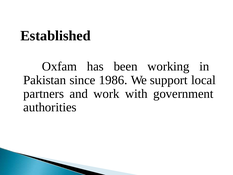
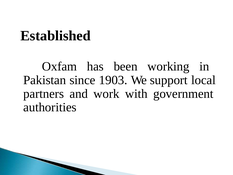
1986: 1986 -> 1903
